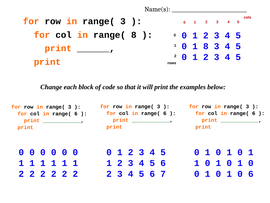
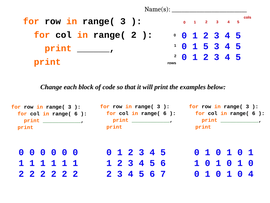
range( 8: 8 -> 2
1 8: 8 -> 5
0 6: 6 -> 4
